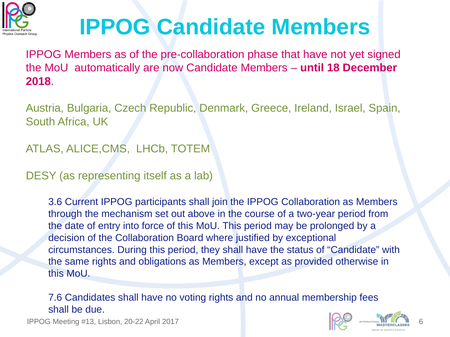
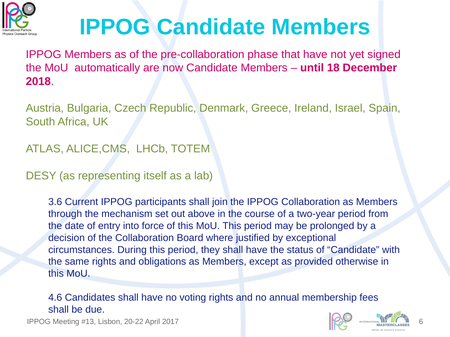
7.6: 7.6 -> 4.6
